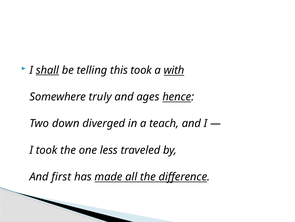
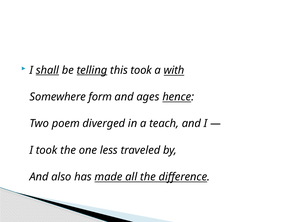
telling underline: none -> present
truly: truly -> form
down: down -> poem
first: first -> also
